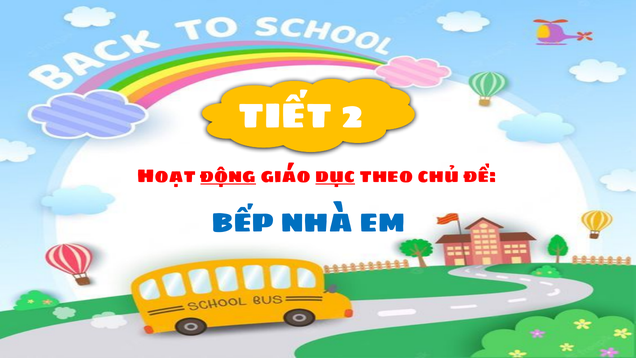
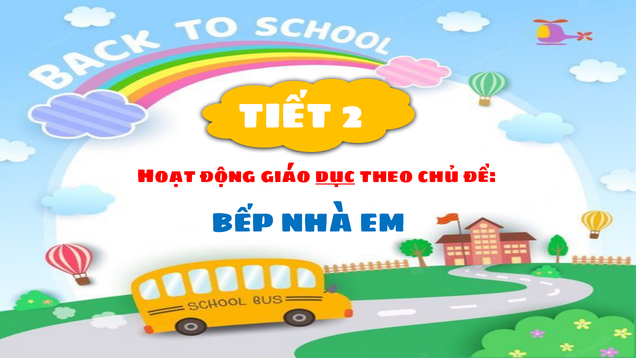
động underline: present -> none
